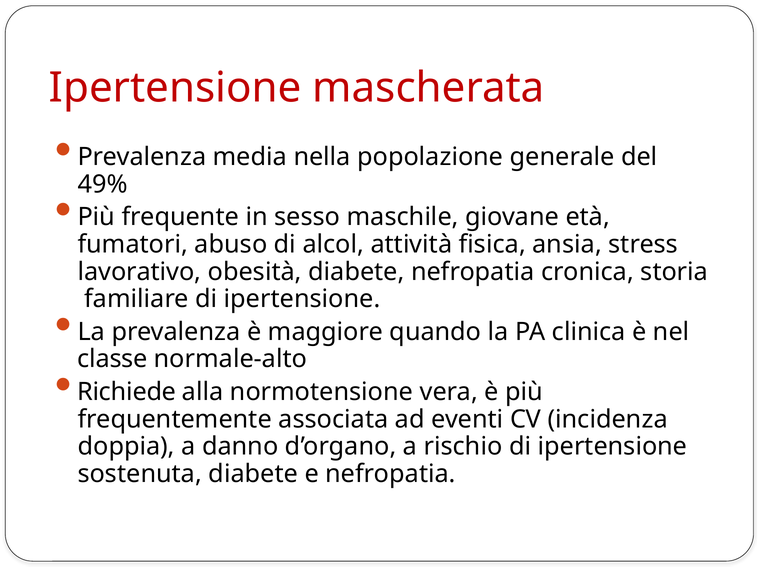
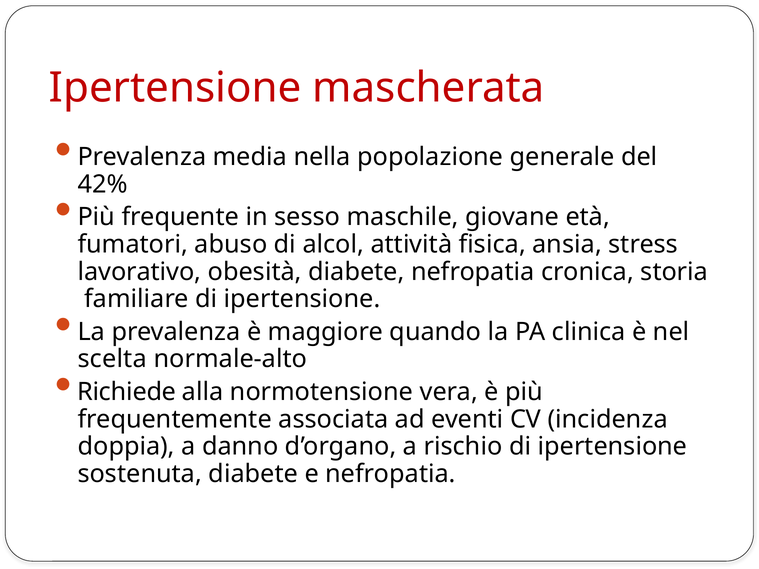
49%: 49% -> 42%
classe: classe -> scelta
